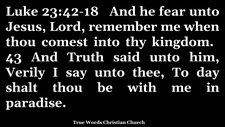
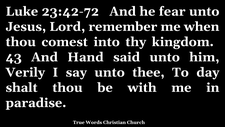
23:42-18: 23:42-18 -> 23:42-72
Truth: Truth -> Hand
